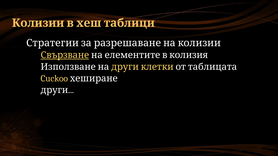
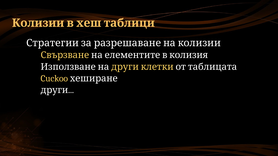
Свързване underline: present -> none
